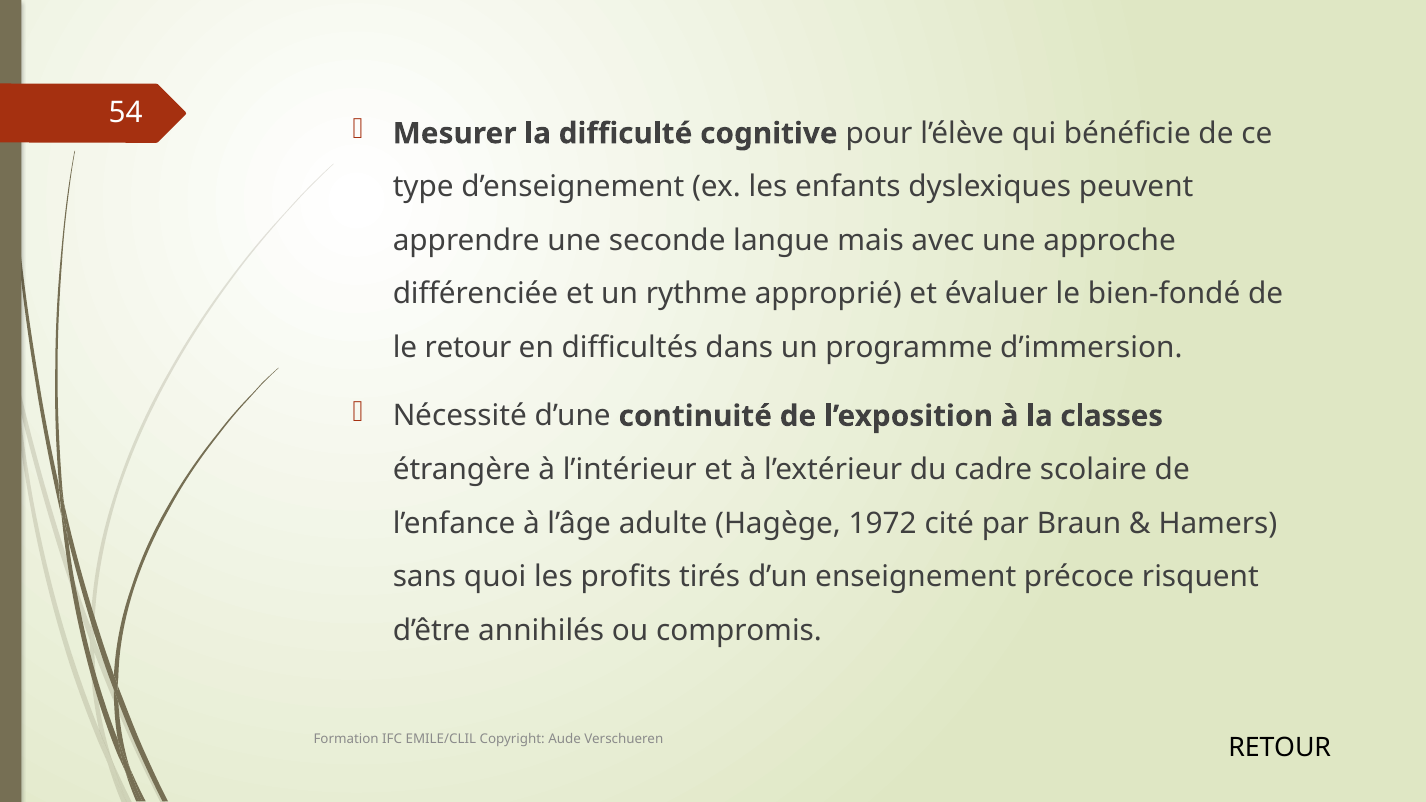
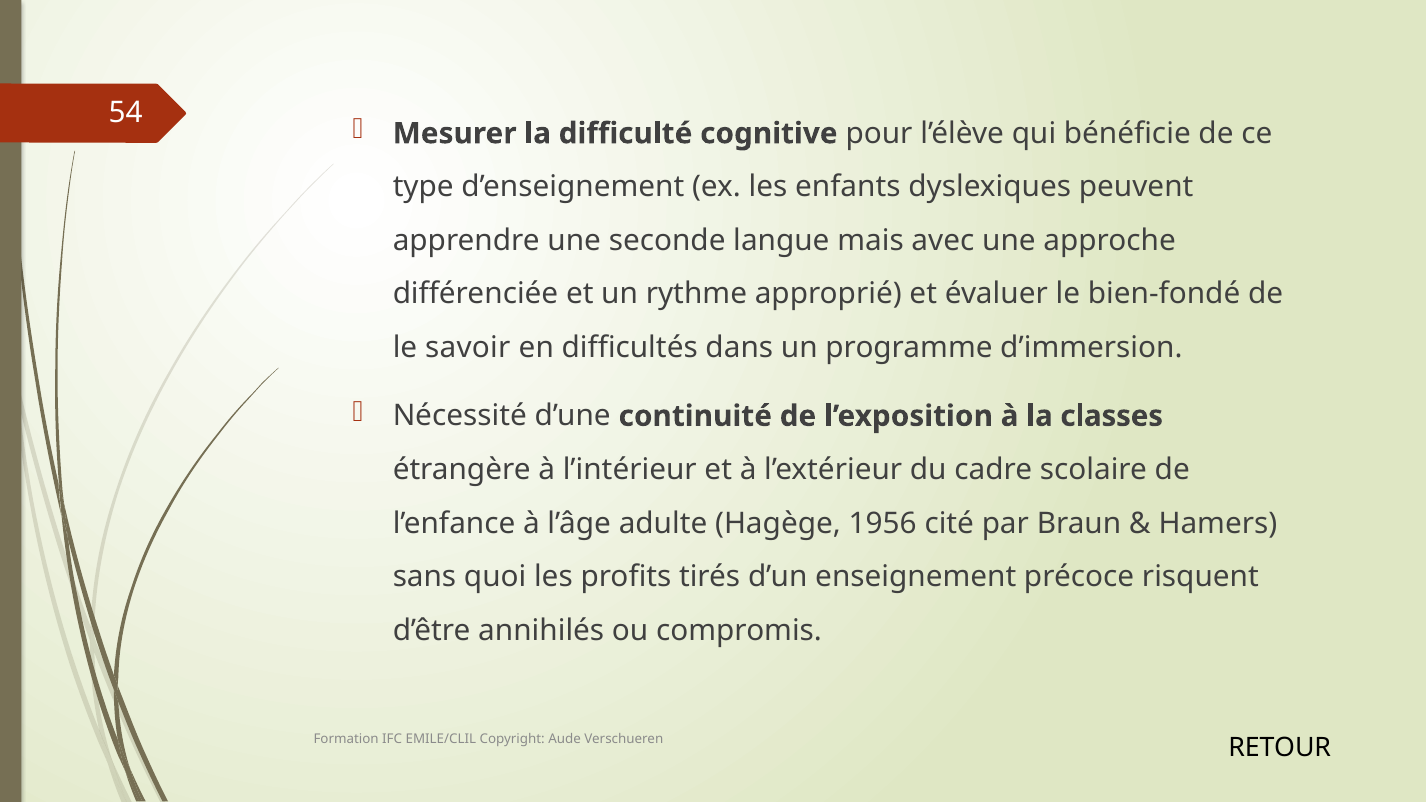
le retour: retour -> savoir
1972: 1972 -> 1956
